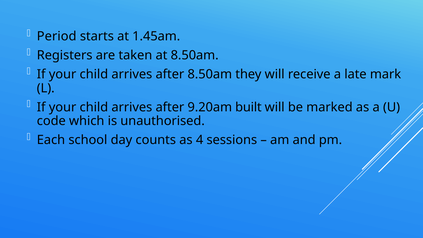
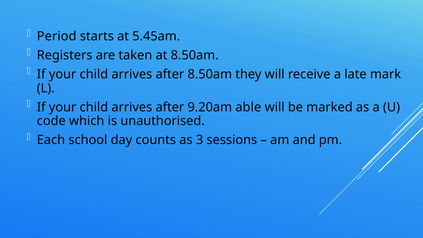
1.45am: 1.45am -> 5.45am
built: built -> able
4: 4 -> 3
